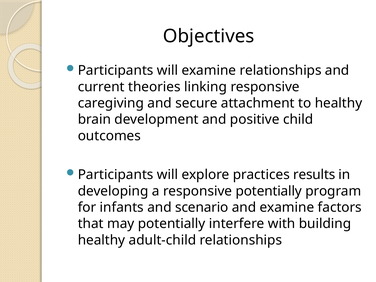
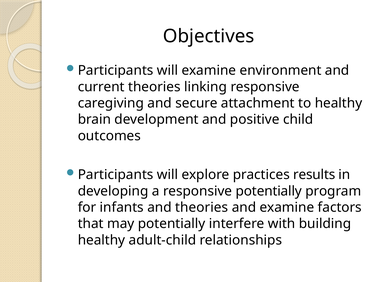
examine relationships: relationships -> environment
and scenario: scenario -> theories
